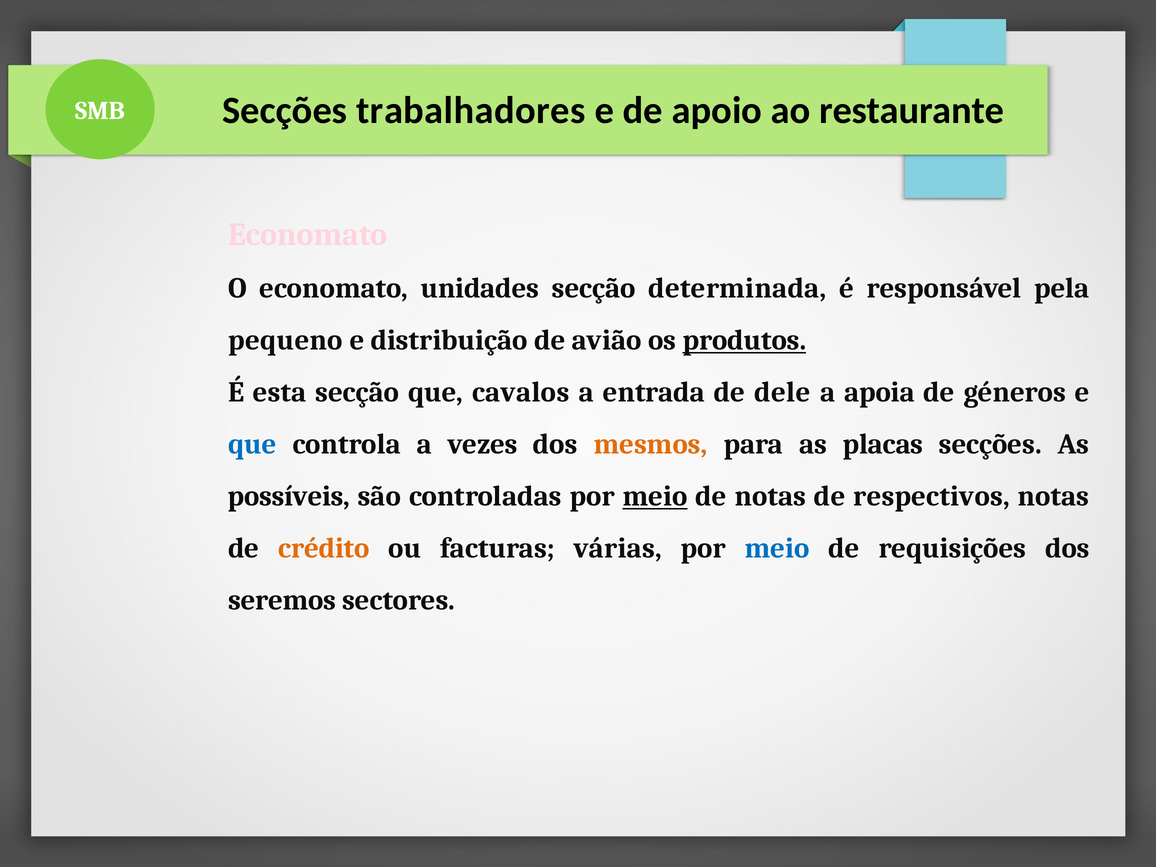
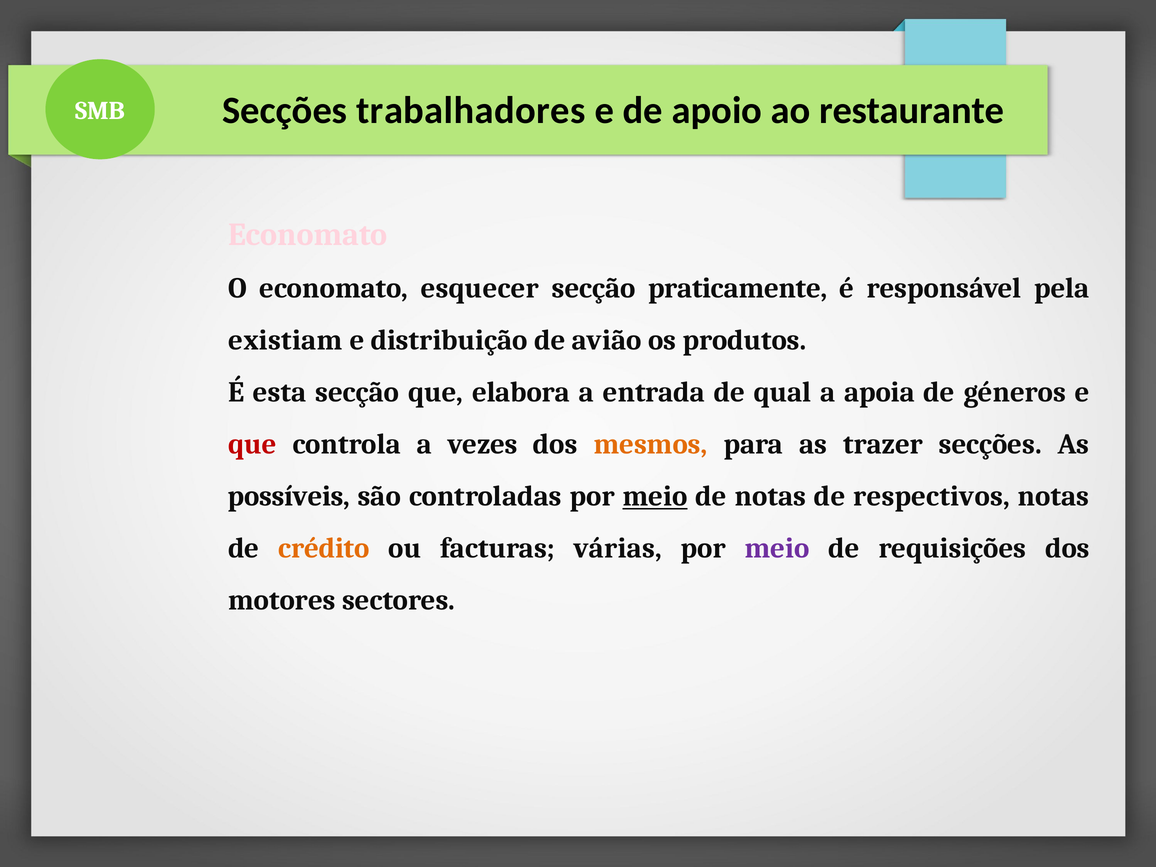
unidades: unidades -> esquecer
determinada: determinada -> praticamente
pequeno: pequeno -> existiam
produtos underline: present -> none
cavalos: cavalos -> elabora
dele: dele -> qual
que at (252, 444) colour: blue -> red
placas: placas -> trazer
meio at (777, 548) colour: blue -> purple
seremos: seremos -> motores
